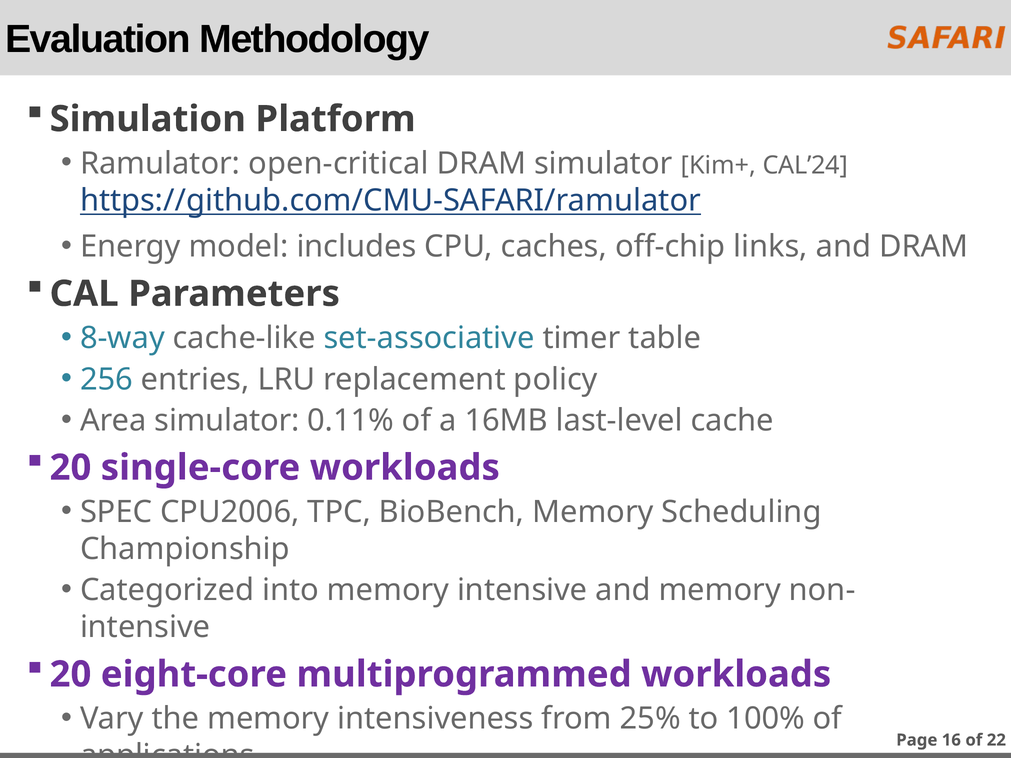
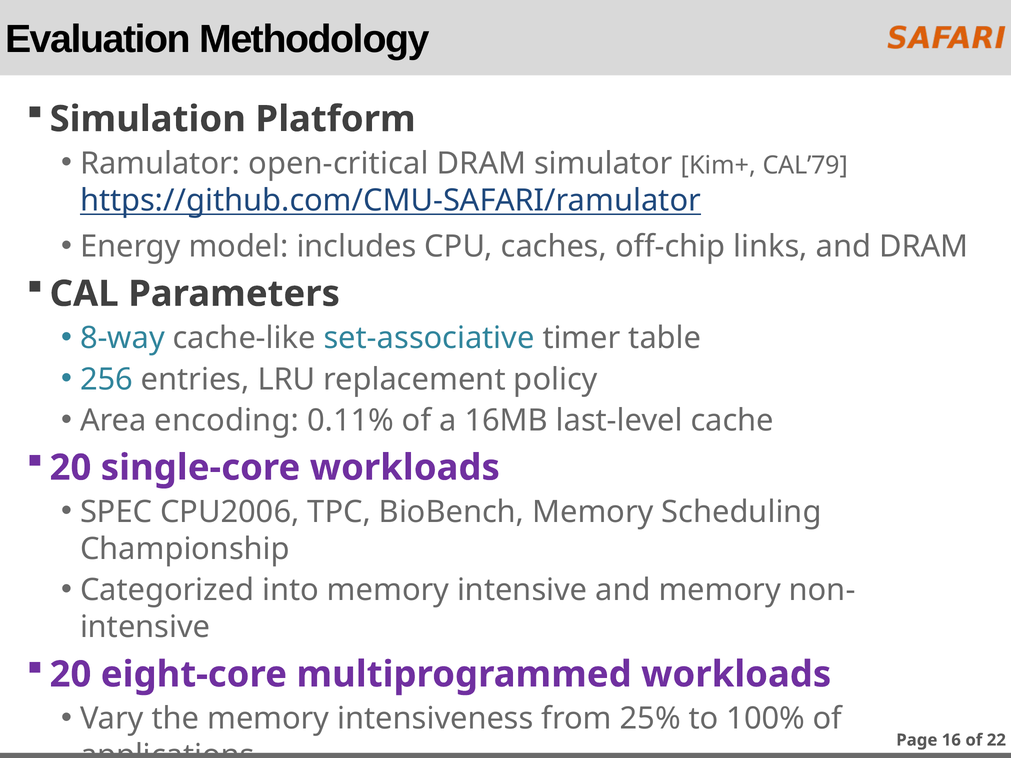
CAL’24: CAL’24 -> CAL’79
Area simulator: simulator -> encoding
